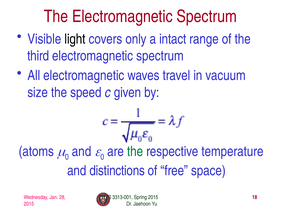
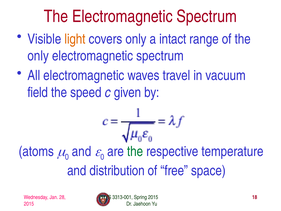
light colour: black -> orange
third at (38, 56): third -> only
size: size -> field
distinctions: distinctions -> distribution
